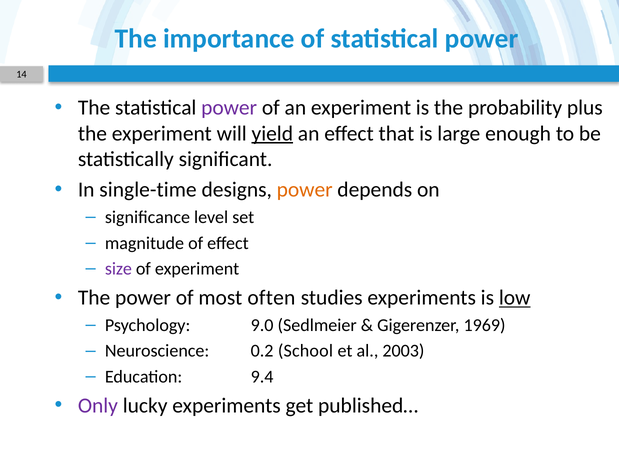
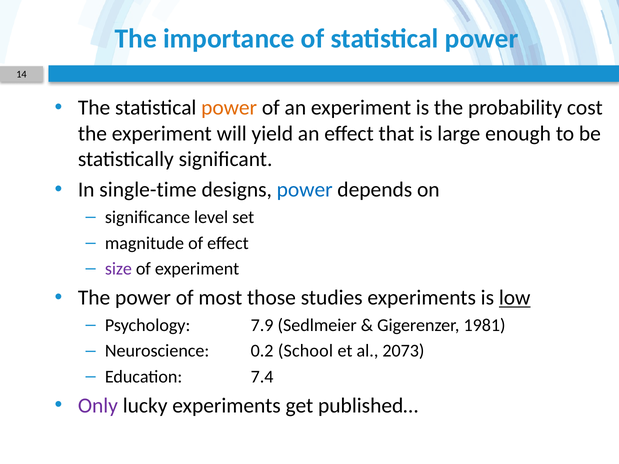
power at (229, 108) colour: purple -> orange
plus: plus -> cost
yield underline: present -> none
power at (305, 190) colour: orange -> blue
often: often -> those
9.0: 9.0 -> 7.9
1969: 1969 -> 1981
2003: 2003 -> 2073
9.4: 9.4 -> 7.4
